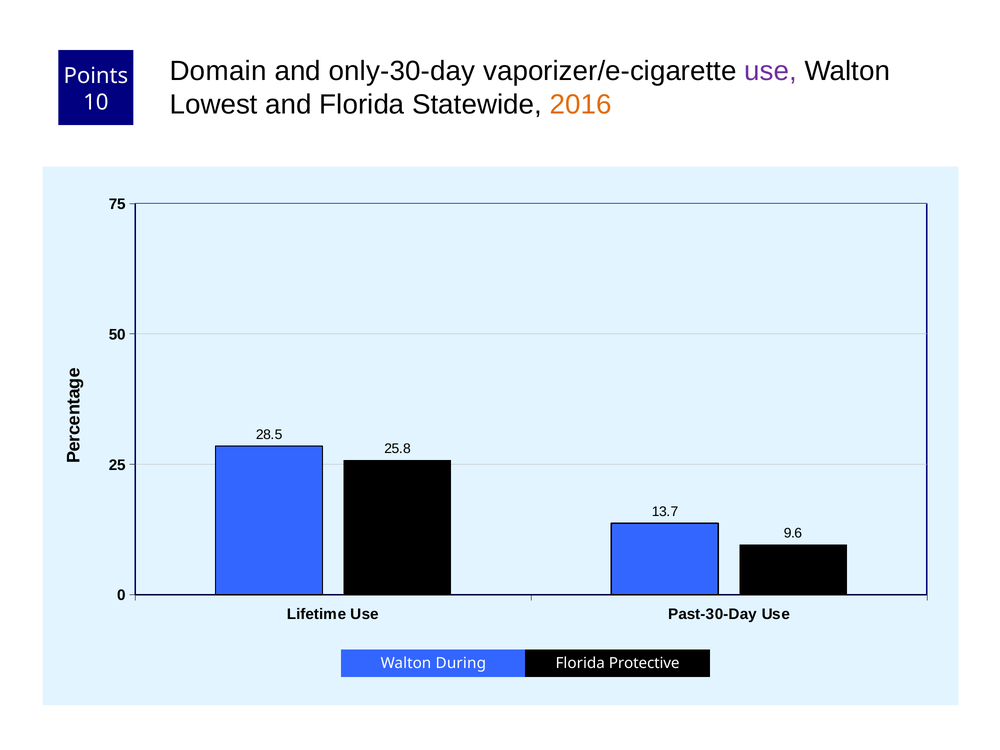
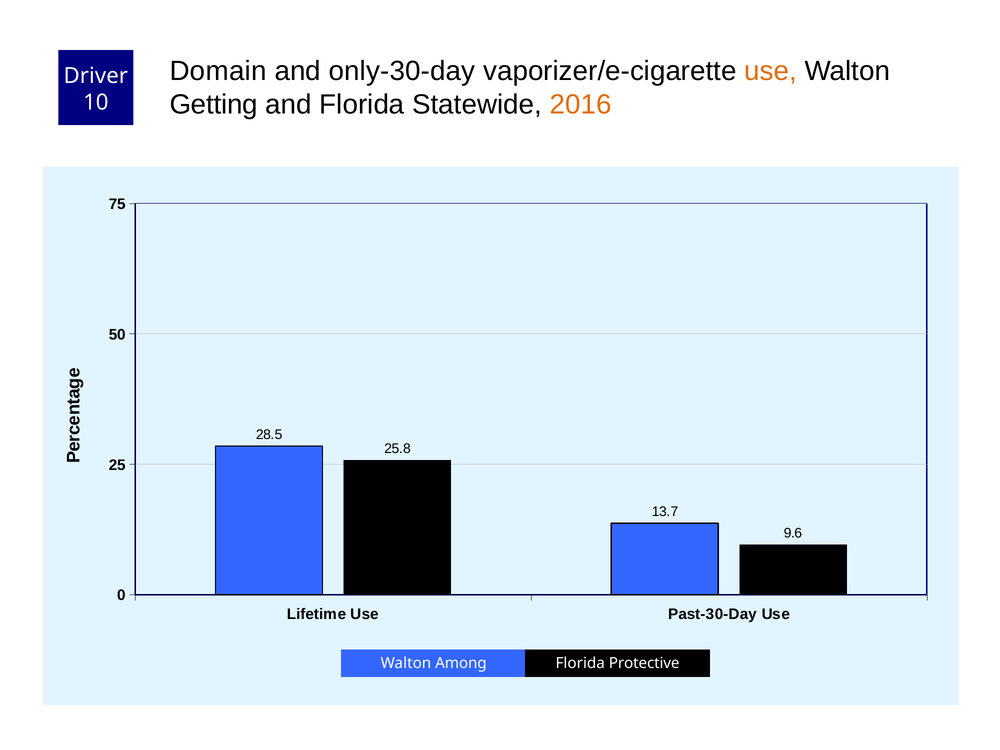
use at (771, 71) colour: purple -> orange
Points: Points -> Driver
Lowest: Lowest -> Getting
During: During -> Among
